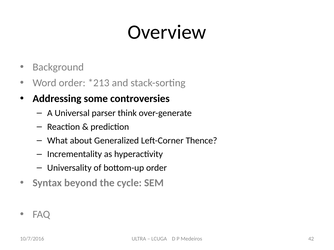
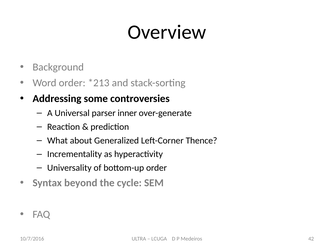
think: think -> inner
